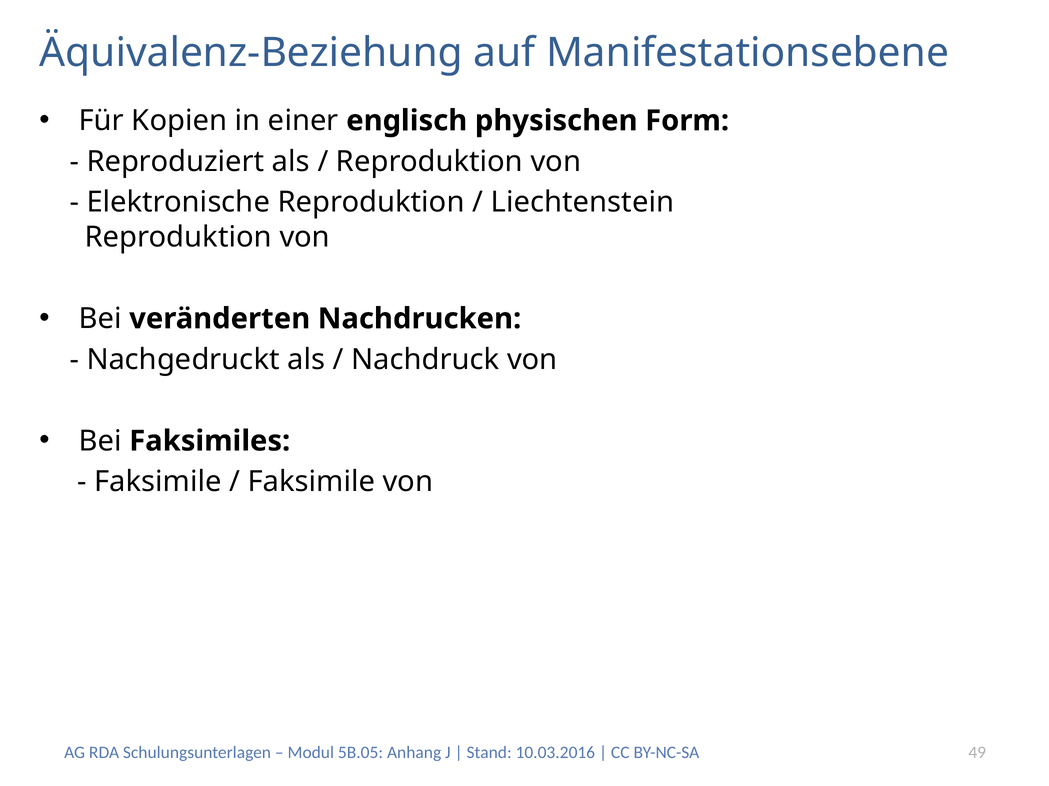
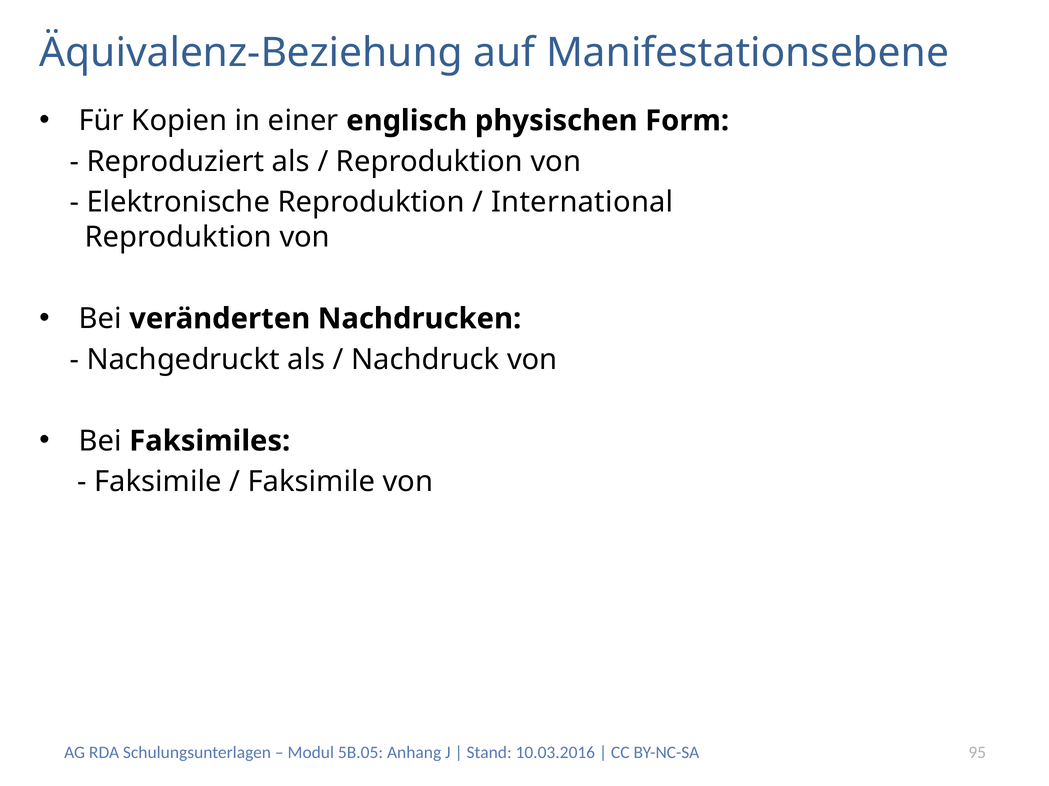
Liechtenstein: Liechtenstein -> International
49: 49 -> 95
